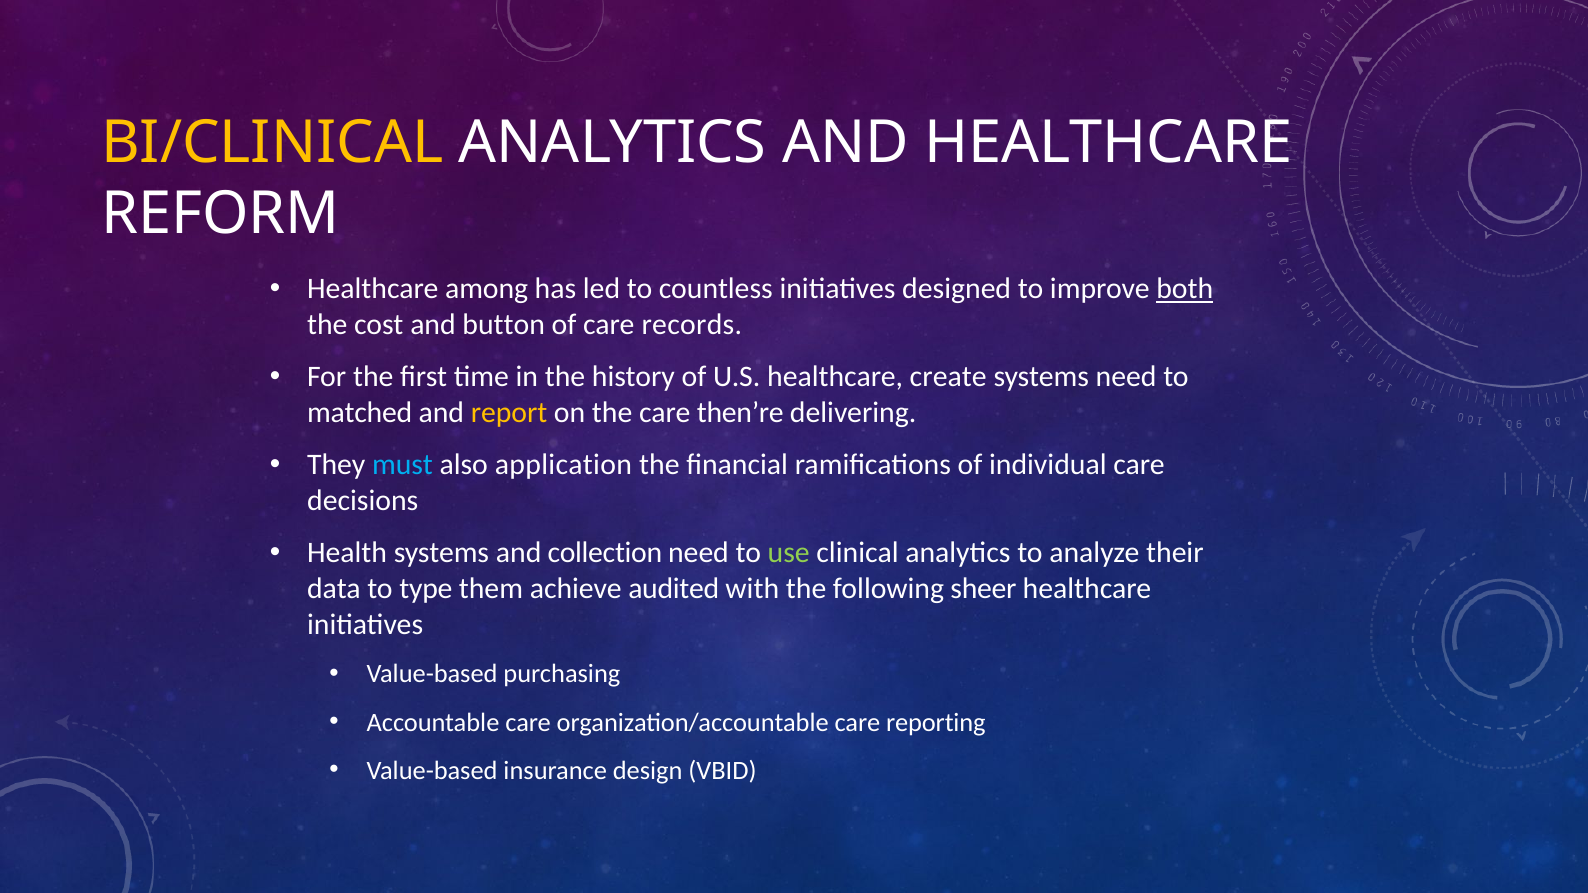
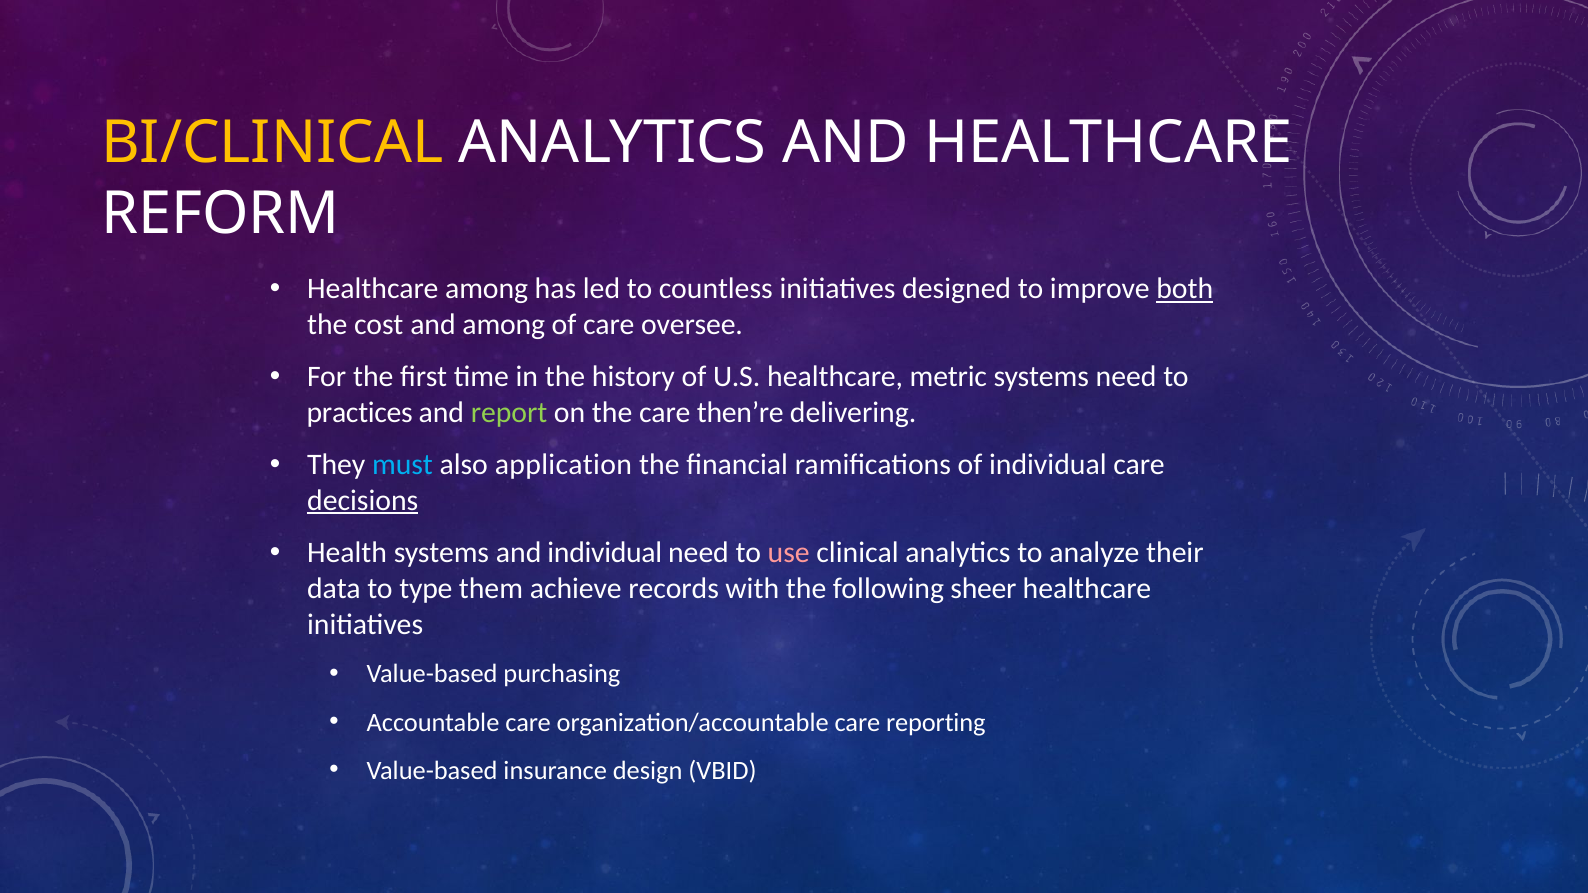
and button: button -> among
records: records -> oversee
create: create -> metric
matched: matched -> practices
report colour: yellow -> light green
decisions underline: none -> present
and collection: collection -> individual
use colour: light green -> pink
audited: audited -> records
